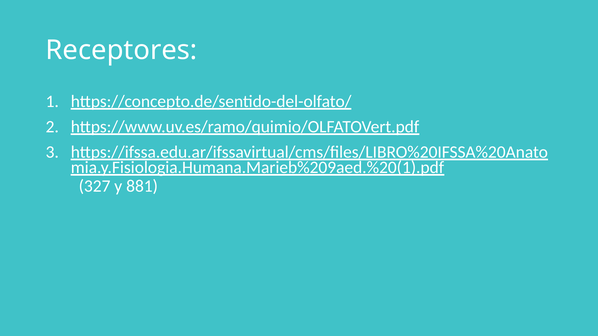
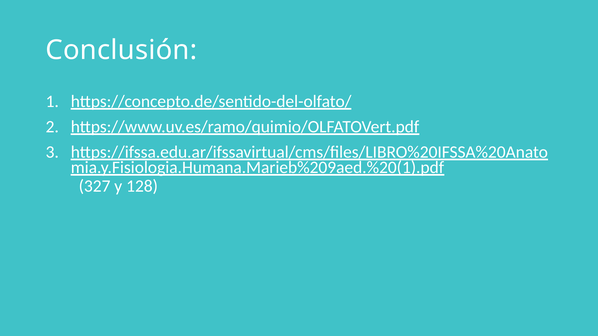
Receptores: Receptores -> Conclusión
881: 881 -> 128
